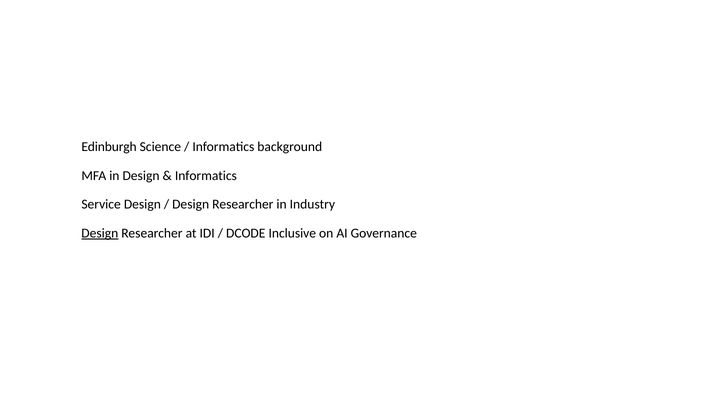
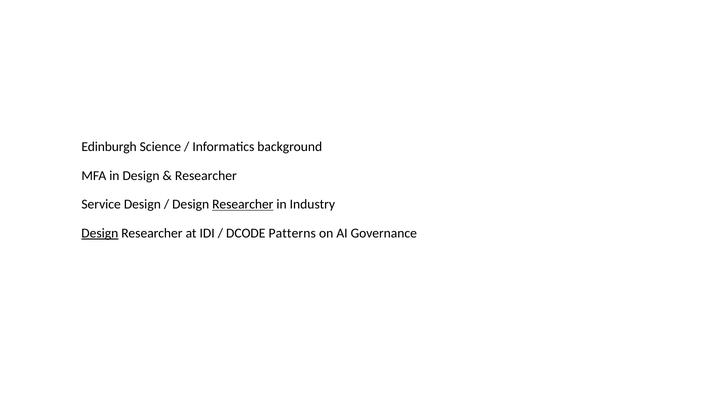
Informatics at (206, 176): Informatics -> Researcher
Researcher at (243, 204) underline: none -> present
Inclusive: Inclusive -> Patterns
